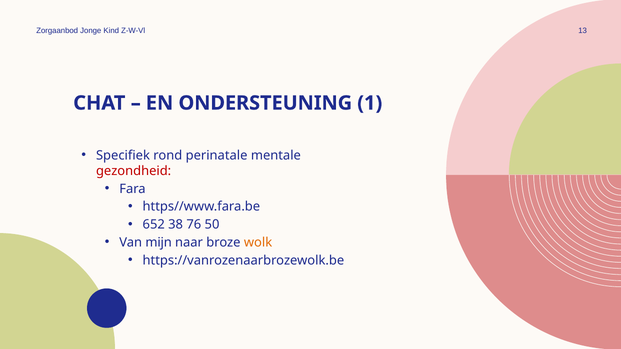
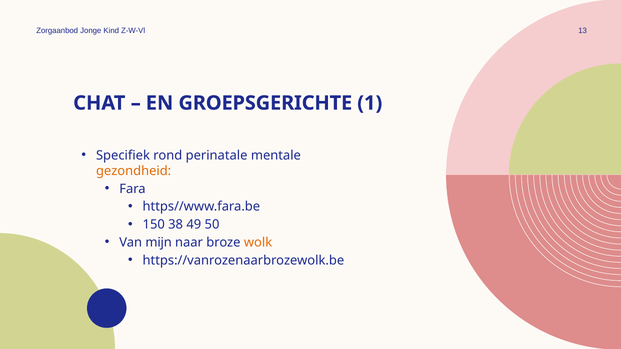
ONDERSTEUNING: ONDERSTEUNING -> GROEPSGERICHTE
gezondheid colour: red -> orange
652: 652 -> 150
76: 76 -> 49
